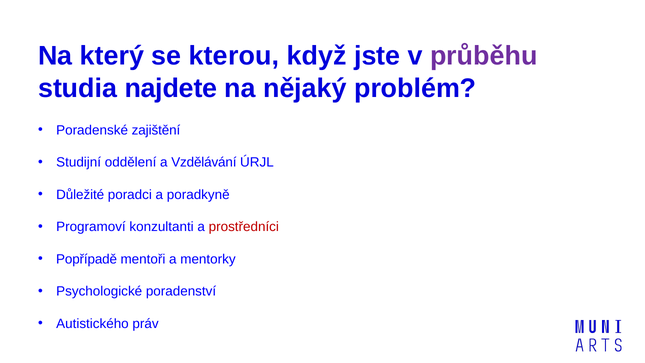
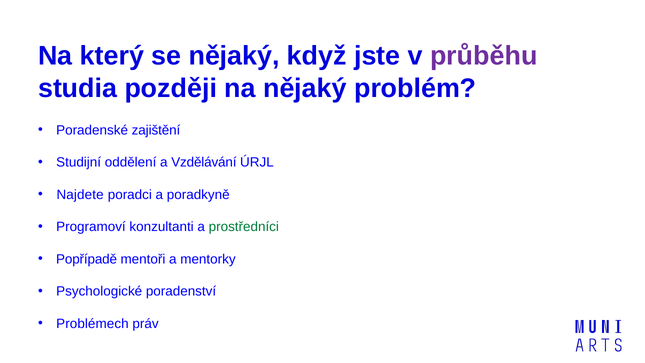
se kterou: kterou -> nějaký
najdete: najdete -> později
Důležité: Důležité -> Najdete
prostředníci colour: red -> green
Autistického: Autistického -> Problémech
